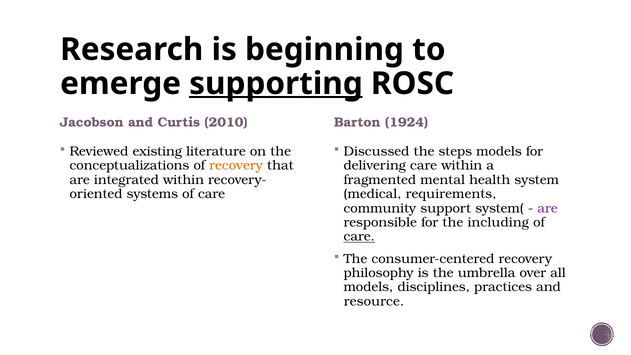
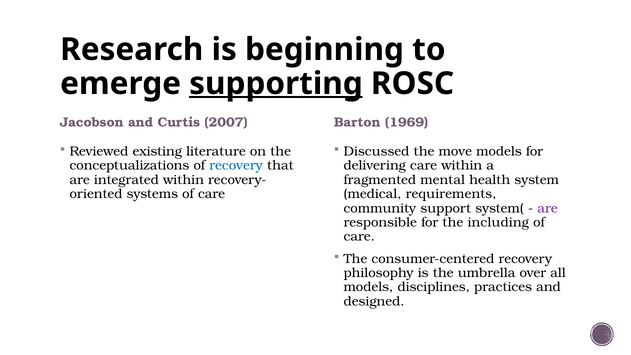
2010: 2010 -> 2007
1924: 1924 -> 1969
steps: steps -> move
recovery at (236, 166) colour: orange -> blue
care at (359, 237) underline: present -> none
resource: resource -> designed
